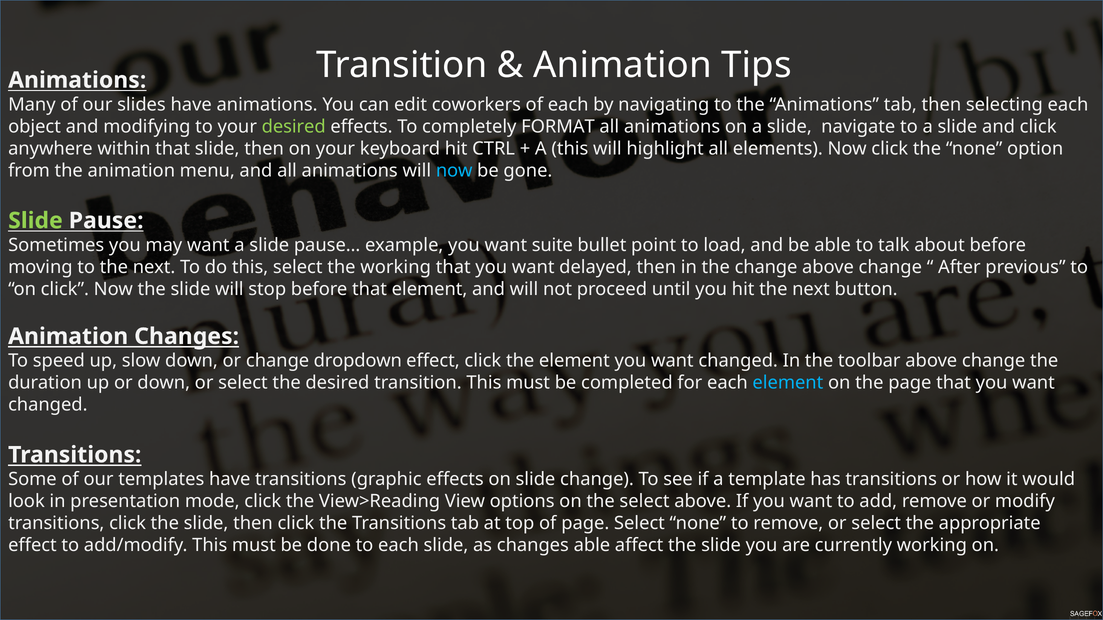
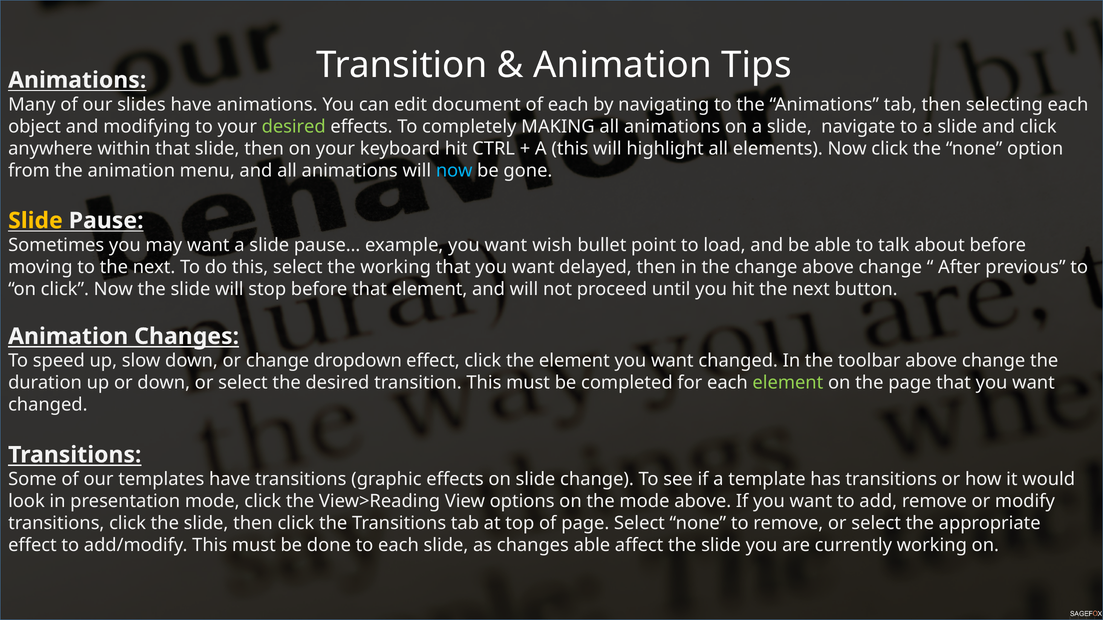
coworkers: coworkers -> document
FORMAT: FORMAT -> MAKING
Slide at (35, 221) colour: light green -> yellow
suite: suite -> wish
element at (788, 383) colour: light blue -> light green
the select: select -> mode
